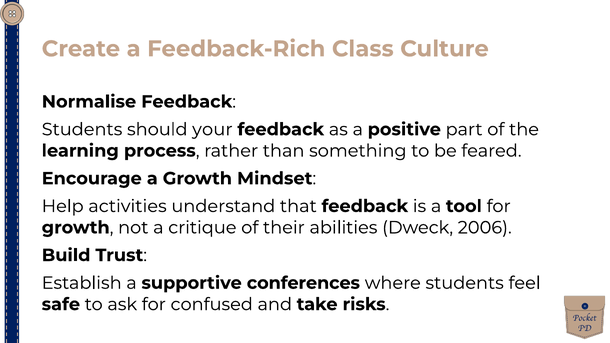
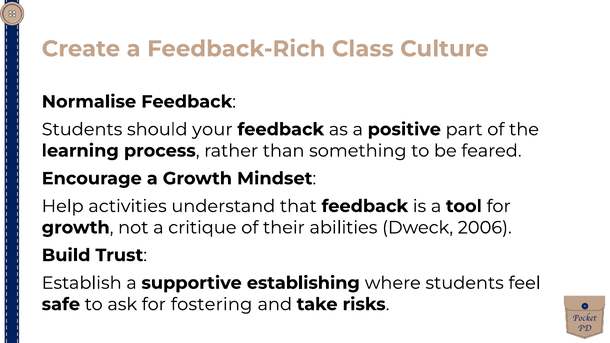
conferences: conferences -> establishing
confused: confused -> fostering
